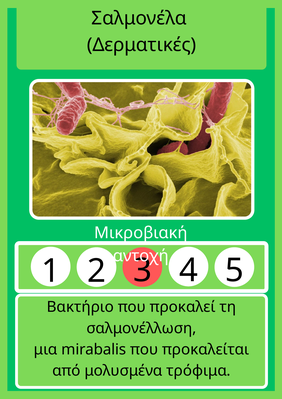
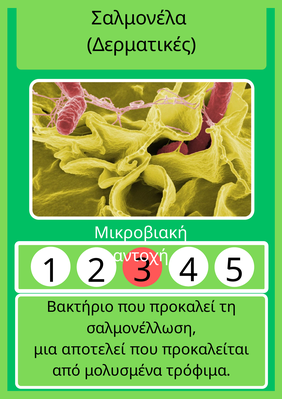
mirabalis: mirabalis -> αποτελεί
